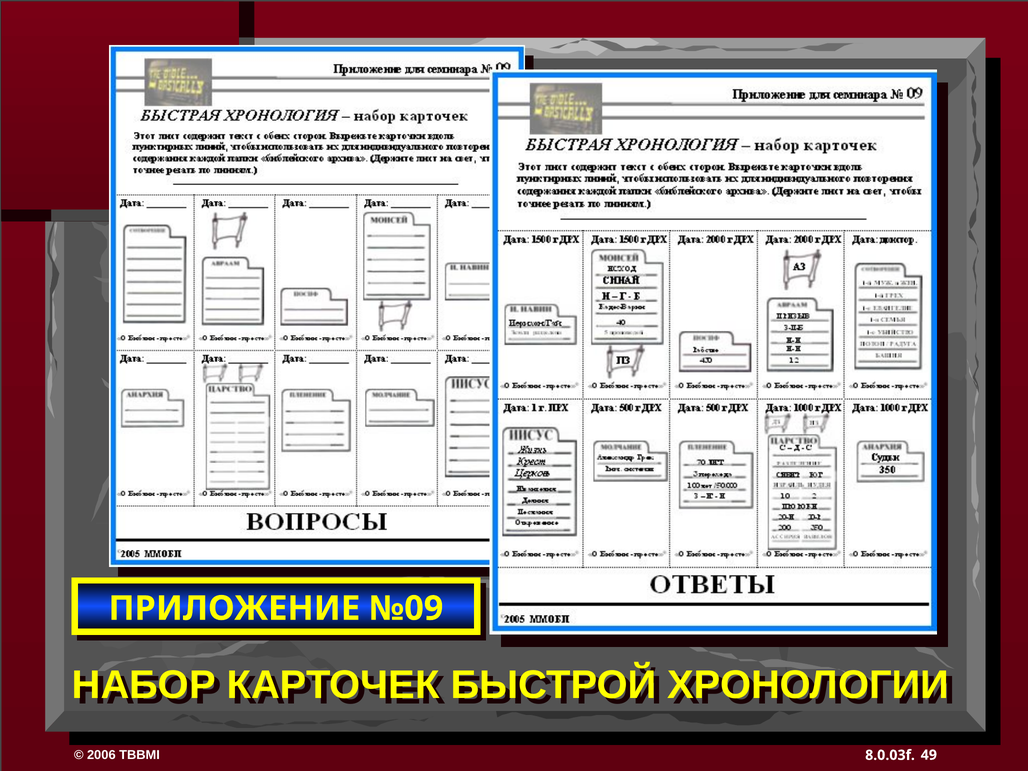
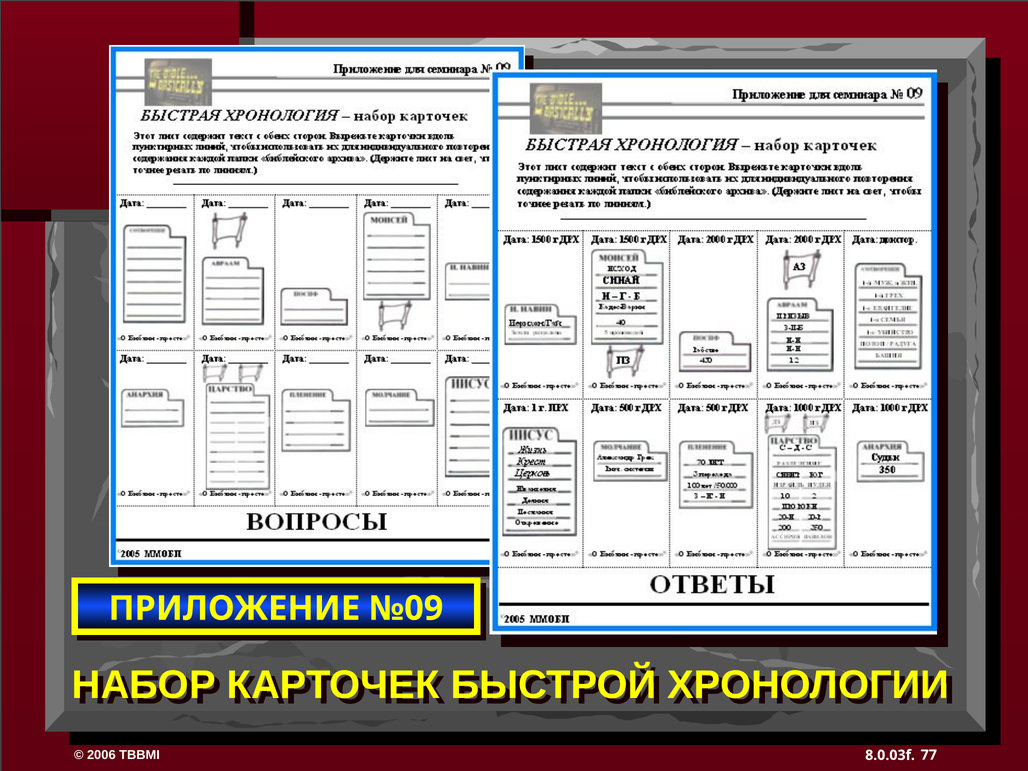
49: 49 -> 77
